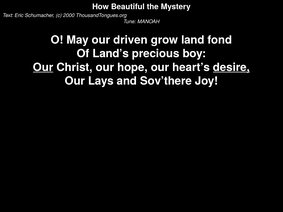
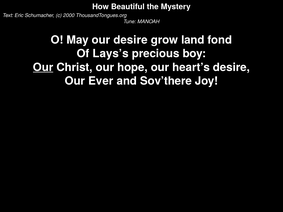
our driven: driven -> desire
Land’s: Land’s -> Lays’s
desire at (231, 67) underline: present -> none
Lays: Lays -> Ever
